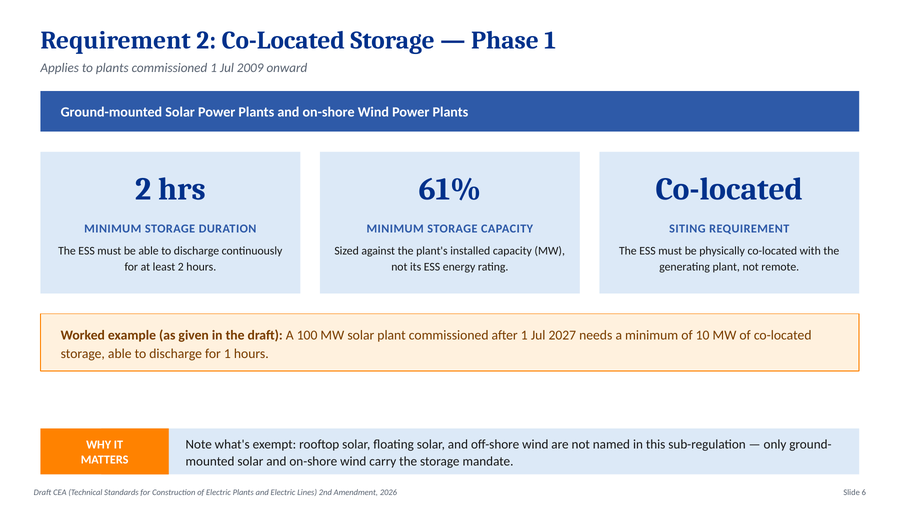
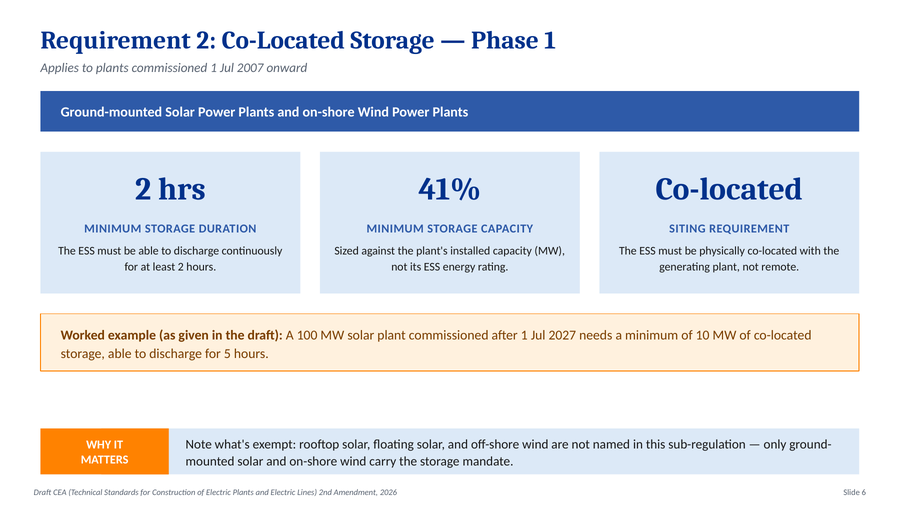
2009: 2009 -> 2007
61%: 61% -> 41%
for 1: 1 -> 5
